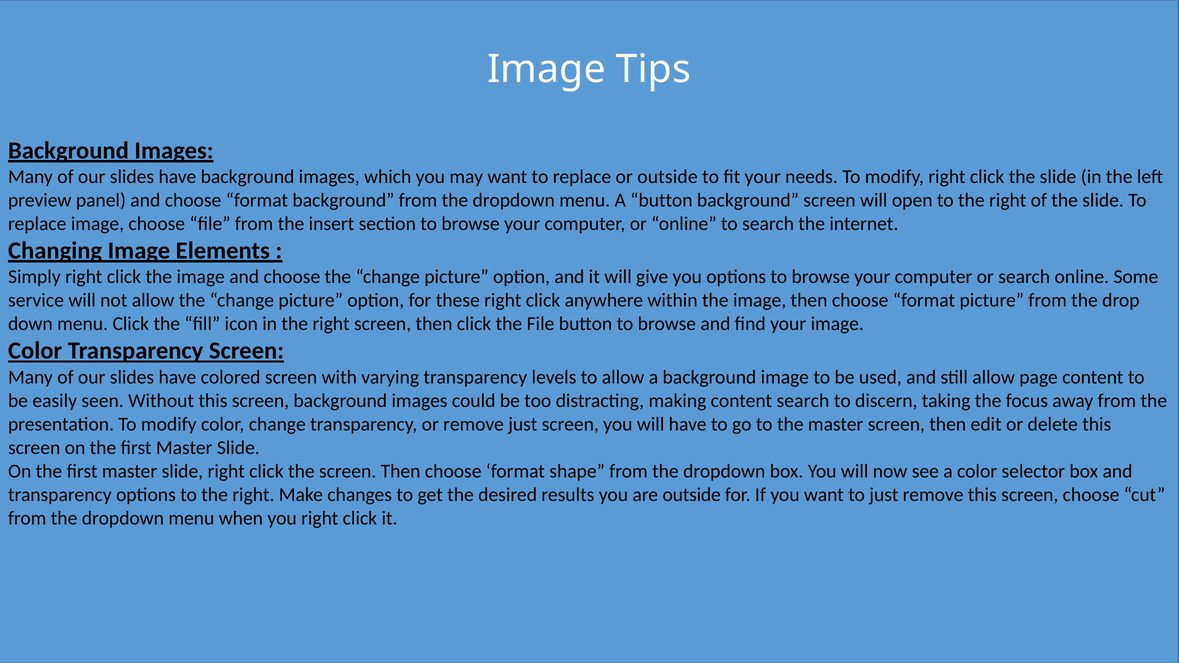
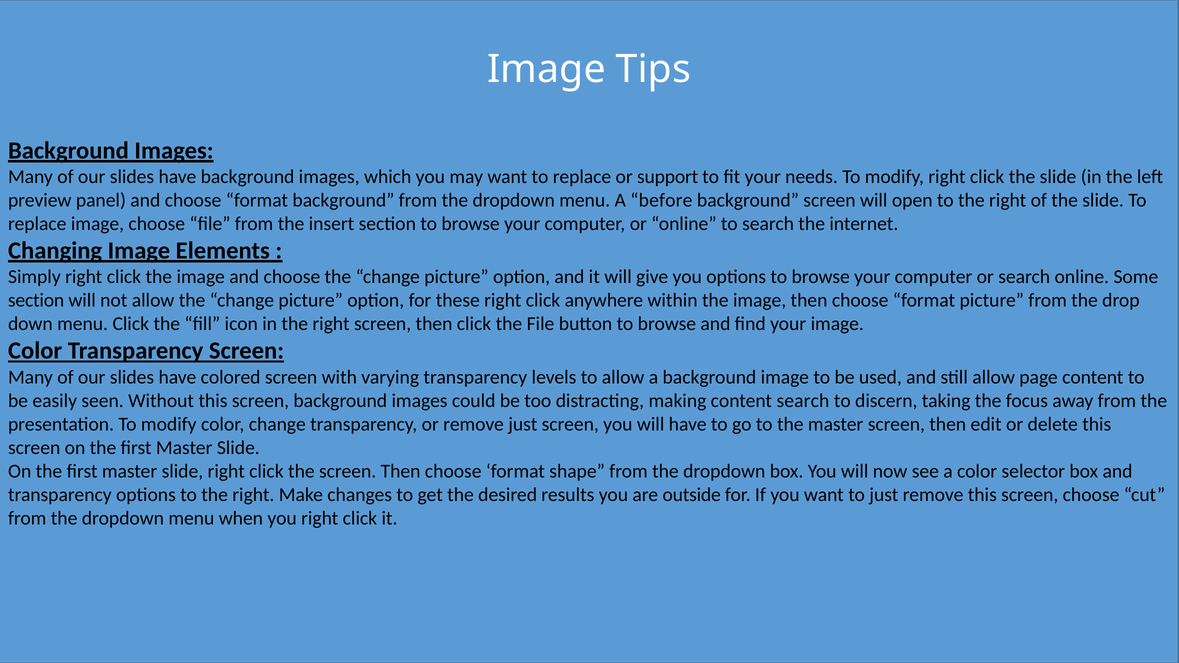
or outside: outside -> support
A button: button -> before
service at (36, 301): service -> section
